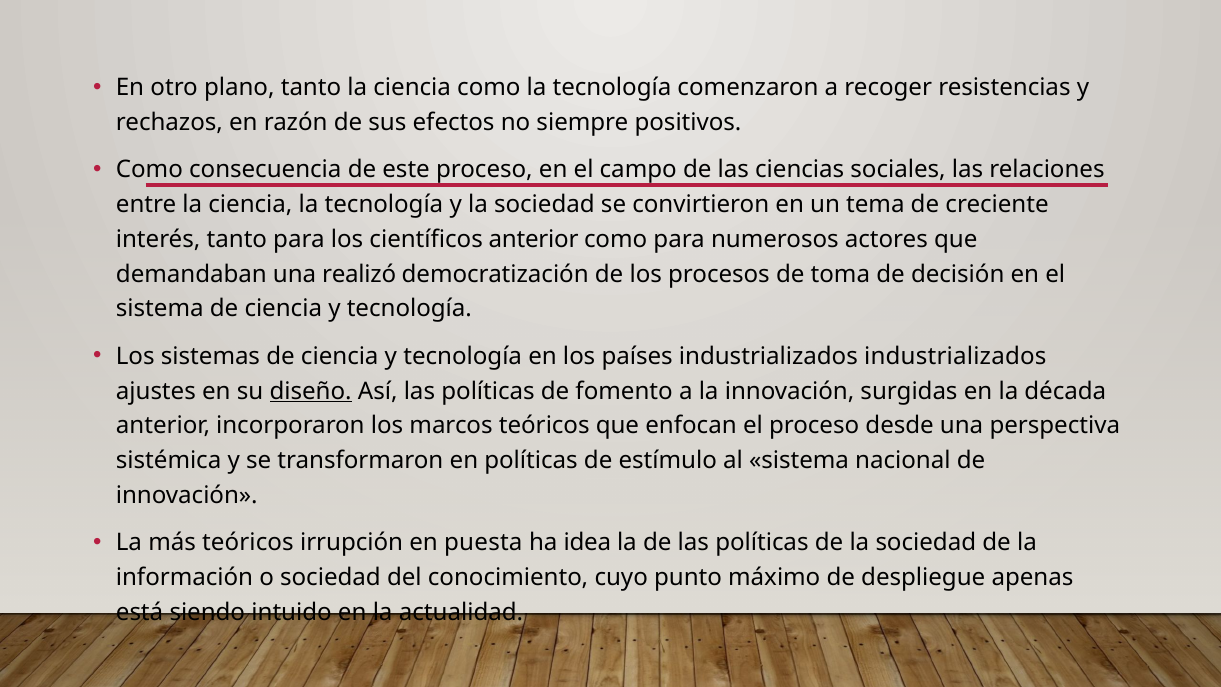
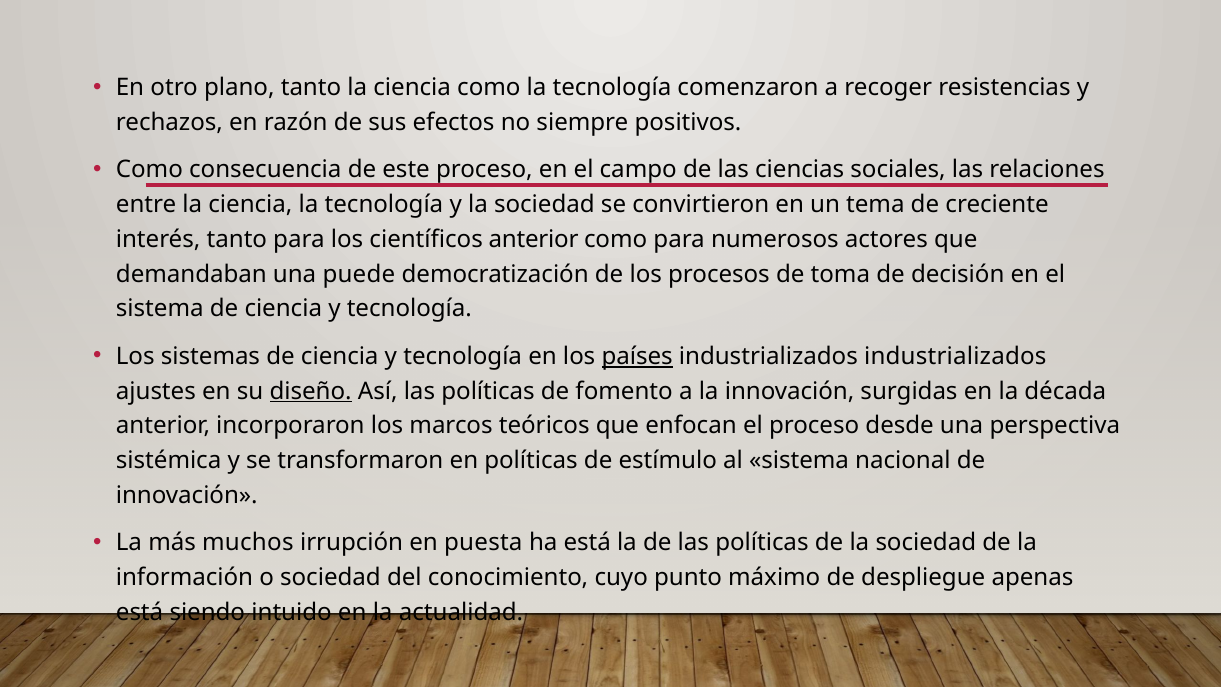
realizó: realizó -> puede
países underline: none -> present
más teóricos: teóricos -> muchos
ha idea: idea -> está
